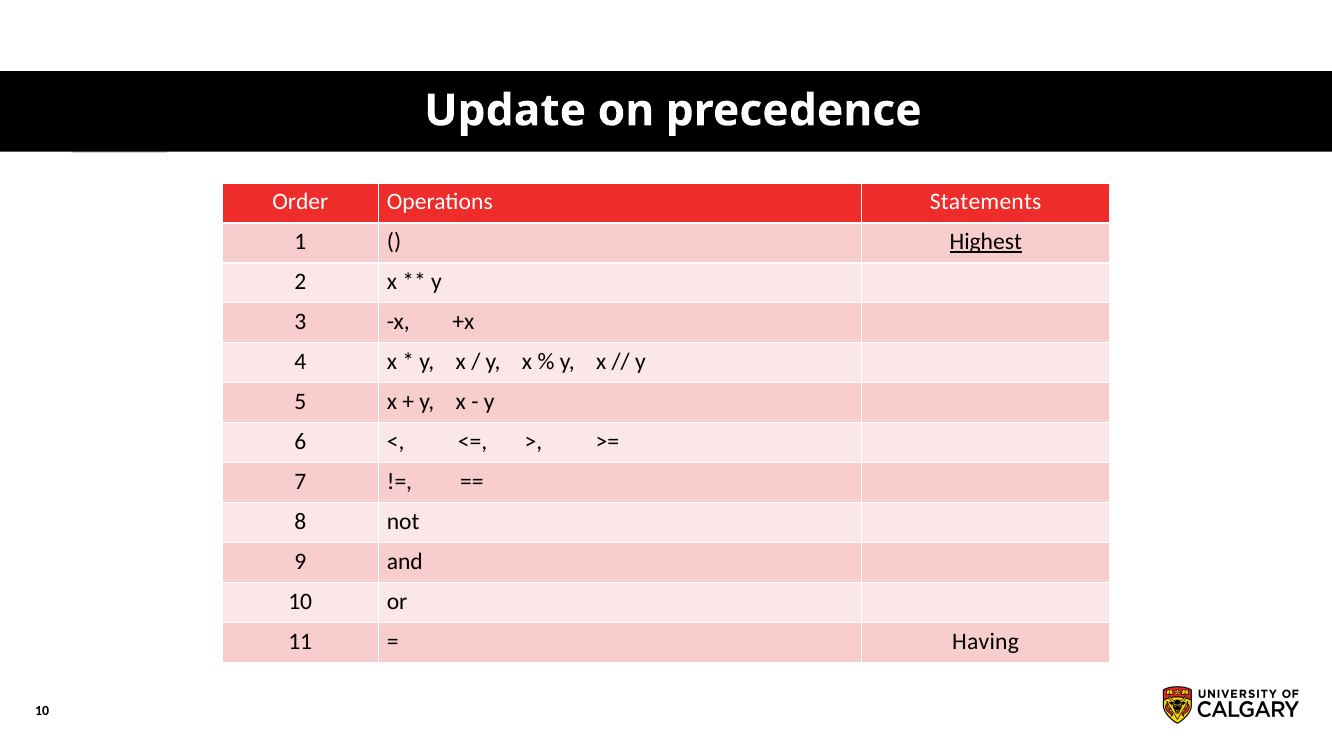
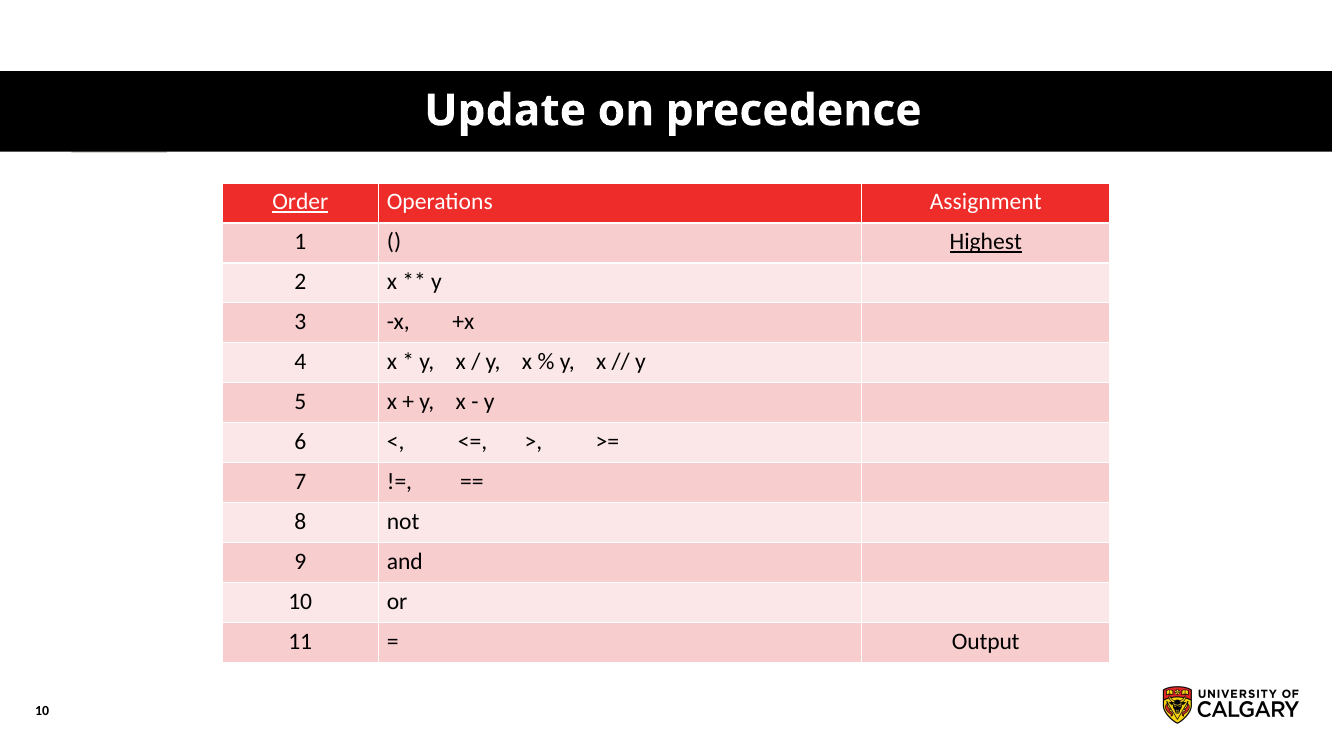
Order underline: none -> present
Statements: Statements -> Assignment
Having: Having -> Output
